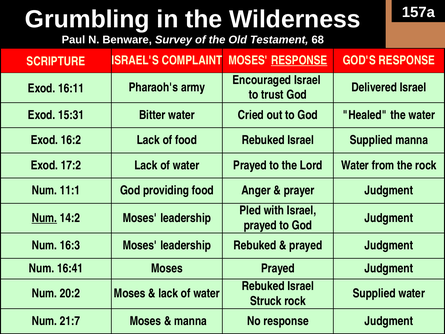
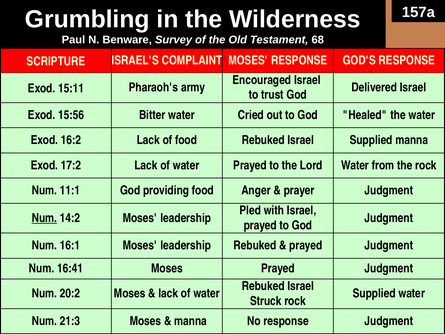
RESPONSE at (299, 60) underline: present -> none
16:11: 16:11 -> 15:11
15:31: 15:31 -> 15:56
16:3: 16:3 -> 16:1
21:7: 21:7 -> 21:3
